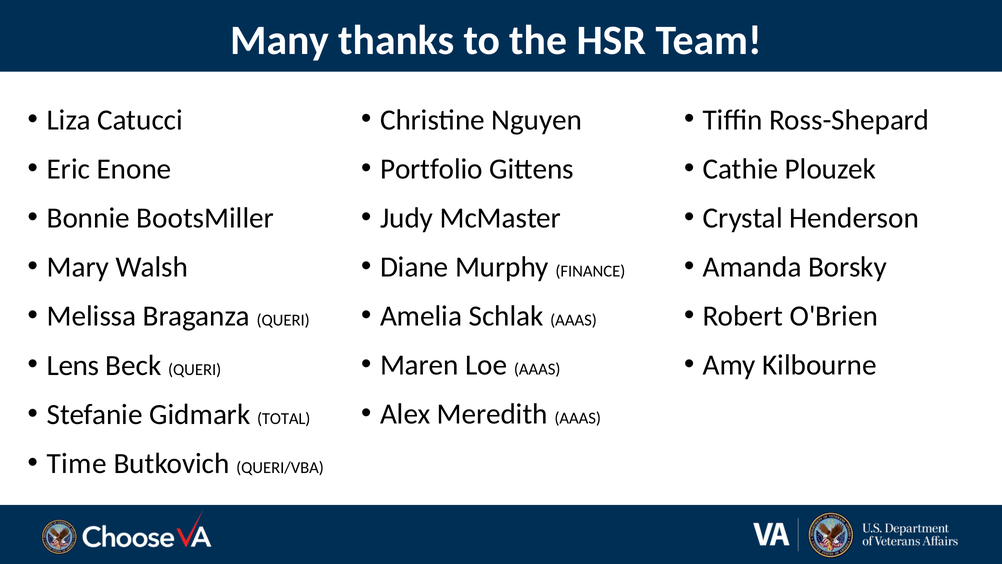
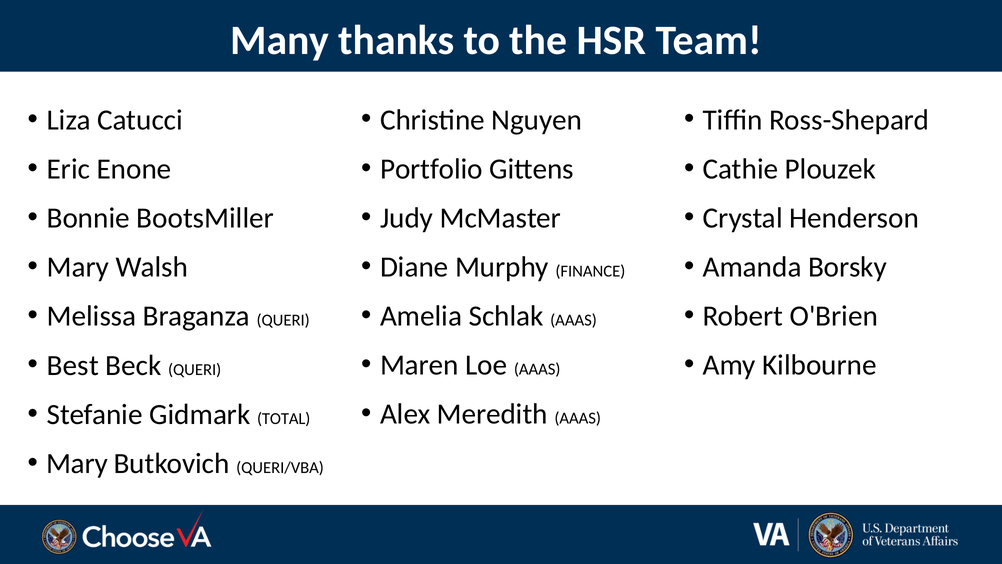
Lens: Lens -> Best
Time at (77, 463): Time -> Mary
